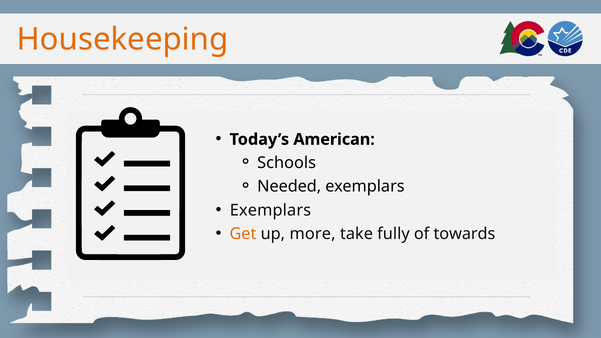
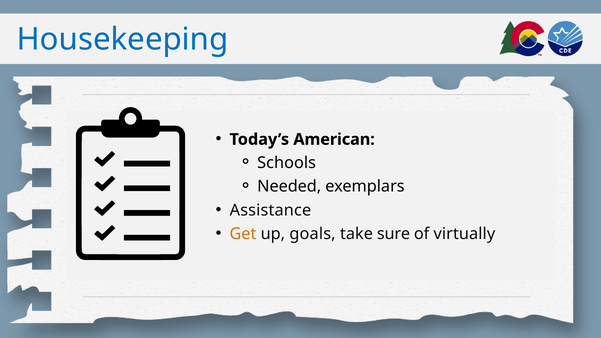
Housekeeping colour: orange -> blue
Exemplars at (270, 210): Exemplars -> Assistance
more: more -> goals
fully: fully -> sure
towards: towards -> virtually
